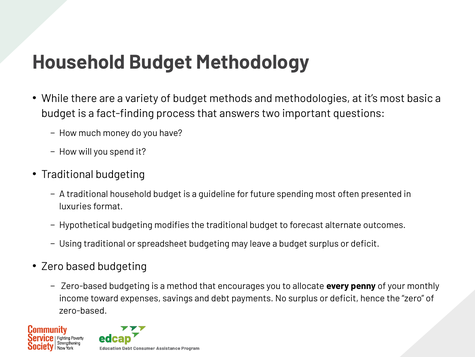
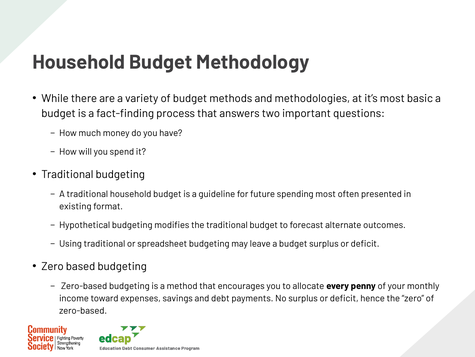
luxuries: luxuries -> existing
